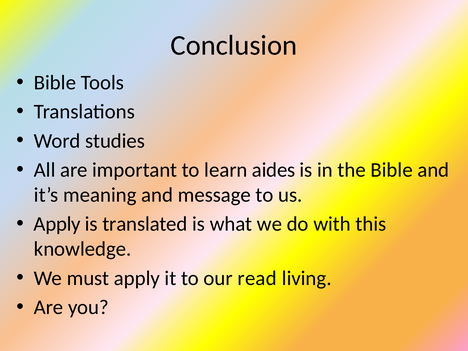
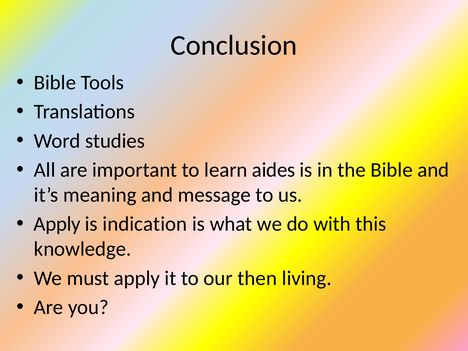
translated: translated -> indication
read: read -> then
